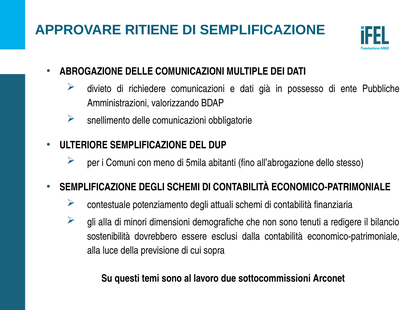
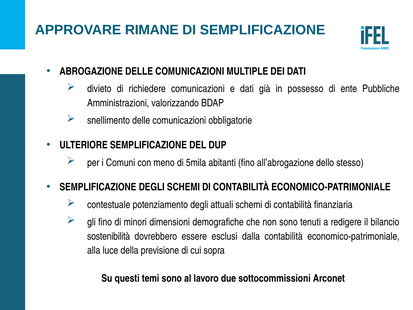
RITIENE: RITIENE -> RIMANE
gli alla: alla -> fino
